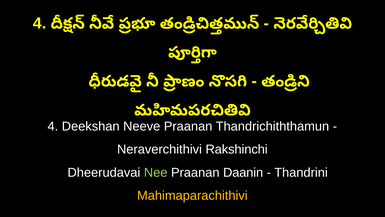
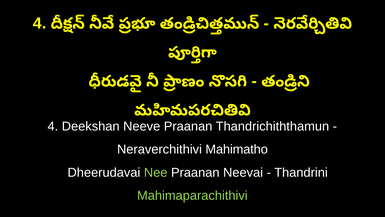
Rakshinchi: Rakshinchi -> Mahimatho
Daanin: Daanin -> Neevai
Mahimaparachithivi colour: yellow -> light green
